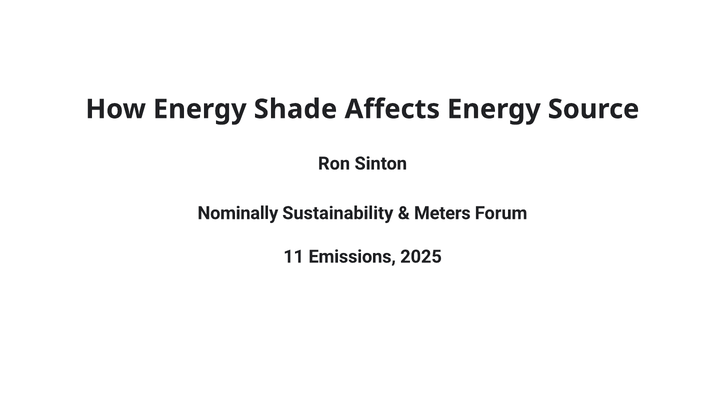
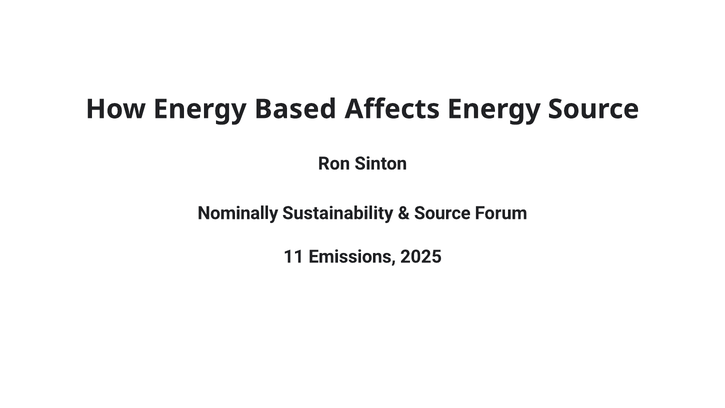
Shade: Shade -> Based
Meters at (442, 213): Meters -> Source
